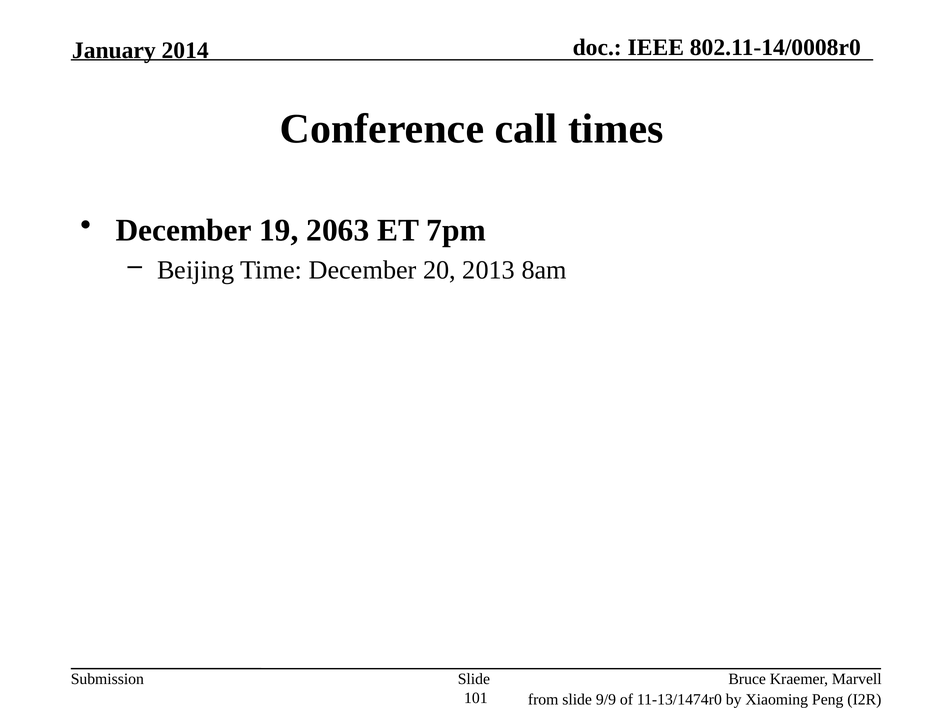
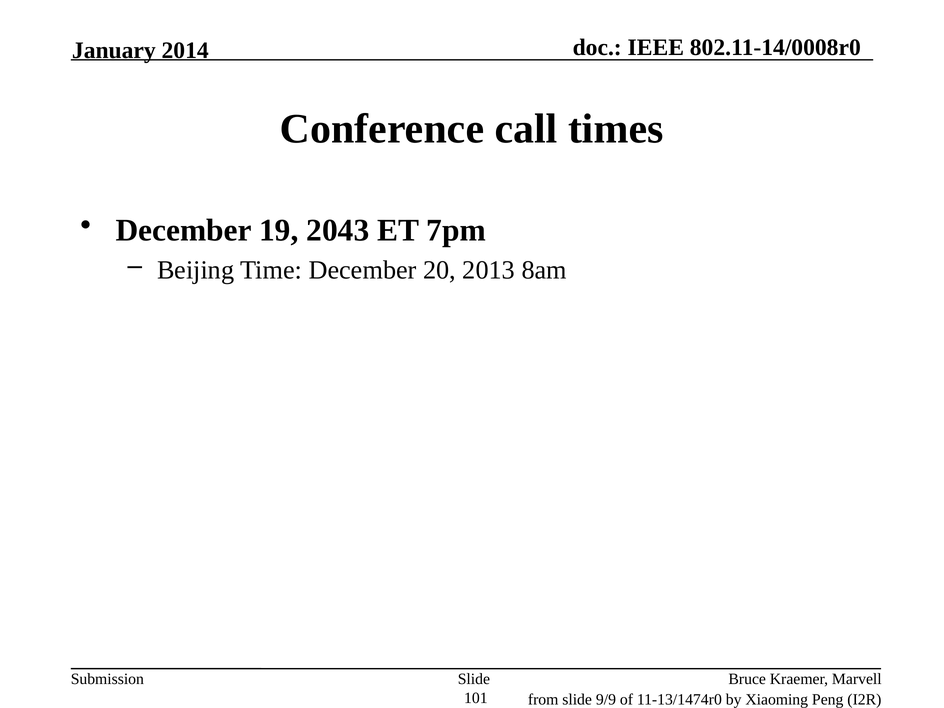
2063: 2063 -> 2043
